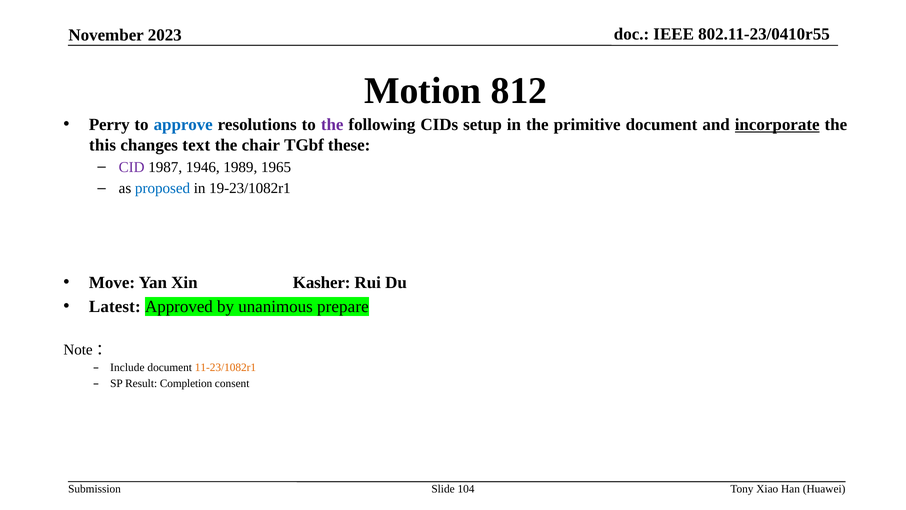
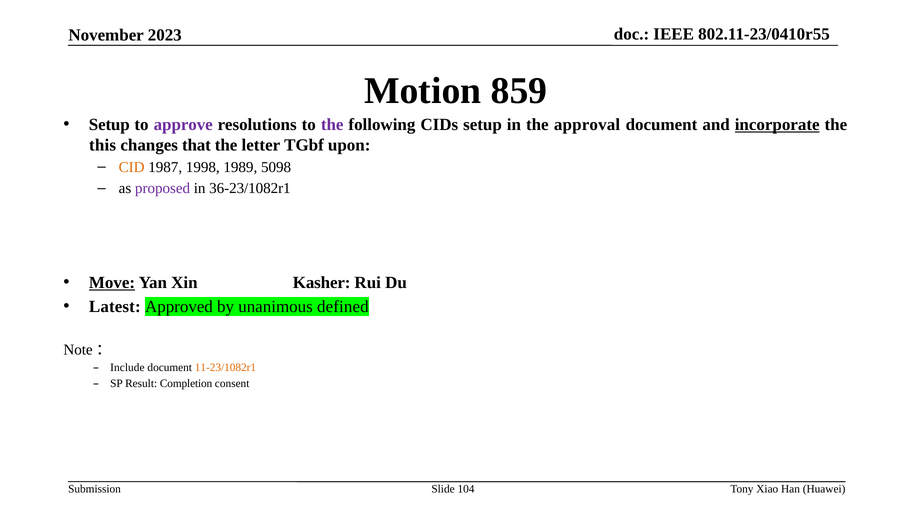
812: 812 -> 859
Perry at (109, 125): Perry -> Setup
approve colour: blue -> purple
primitive: primitive -> approval
text: text -> that
chair: chair -> letter
these: these -> upon
CID colour: purple -> orange
1946: 1946 -> 1998
1965: 1965 -> 5098
proposed colour: blue -> purple
19-23/1082r1: 19-23/1082r1 -> 36-23/1082r1
Move underline: none -> present
prepare: prepare -> defined
